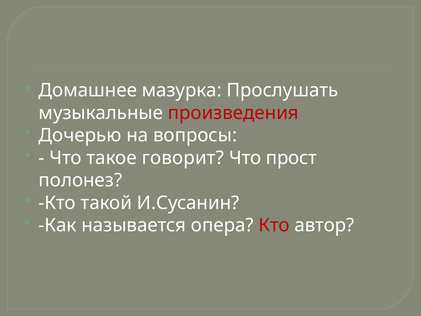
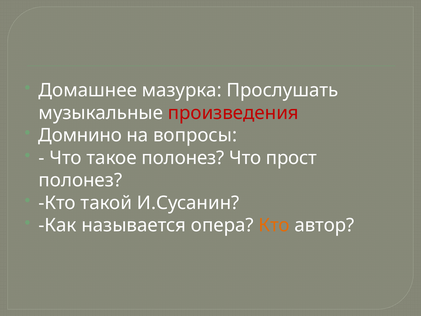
Дочерью: Дочерью -> Домнино
такое говорит: говорит -> полонез
Кто at (274, 225) colour: red -> orange
